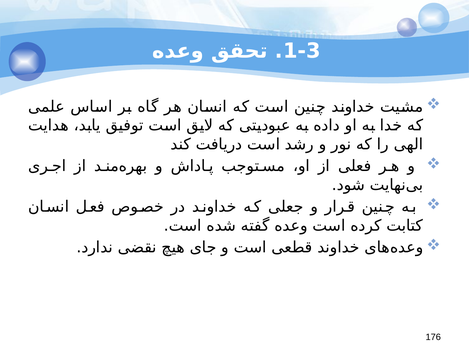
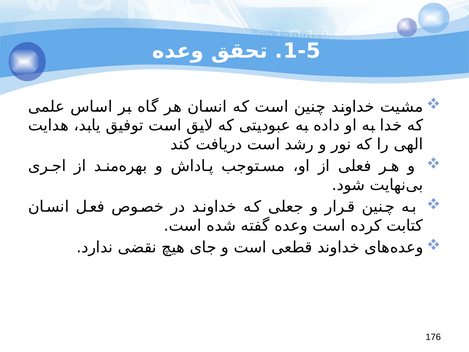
1-3: 1-3 -> 1-5
